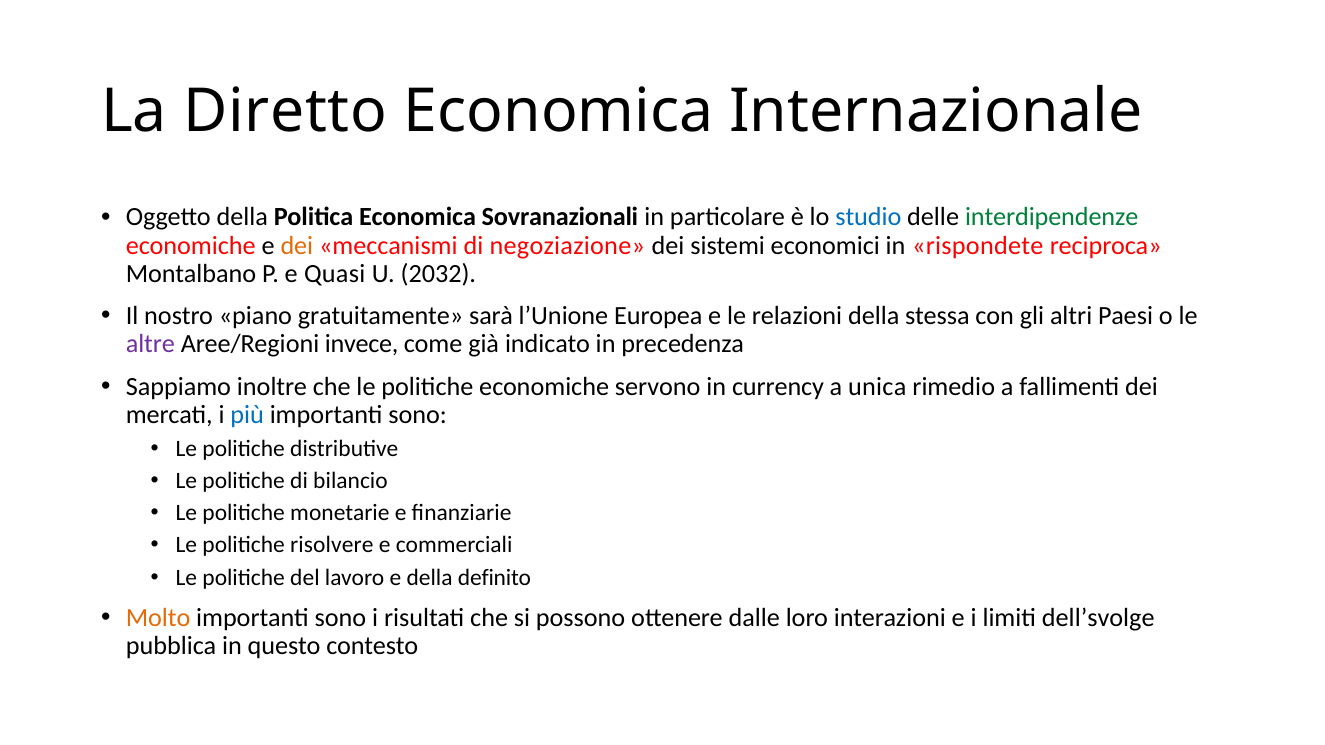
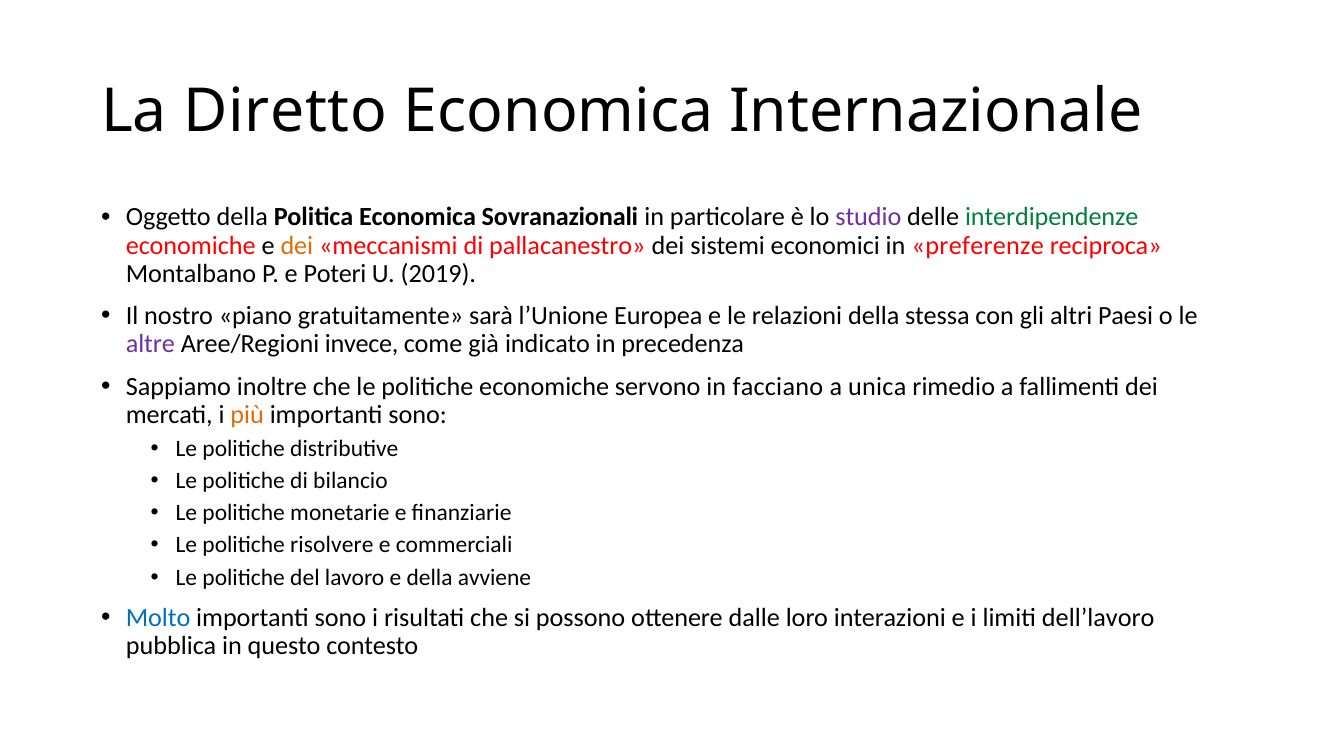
studio colour: blue -> purple
negoziazione: negoziazione -> pallacanestro
rispondete: rispondete -> preferenze
Quasi: Quasi -> Poteri
2032: 2032 -> 2019
currency: currency -> facciano
più colour: blue -> orange
definito: definito -> avviene
Molto colour: orange -> blue
dell’svolge: dell’svolge -> dell’lavoro
